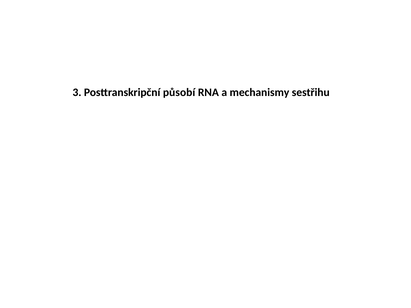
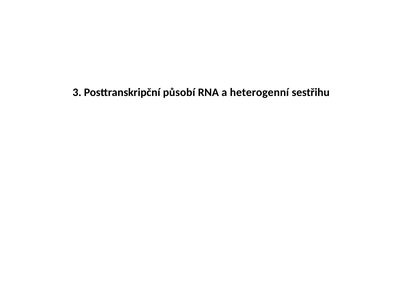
mechanismy: mechanismy -> heterogenní
